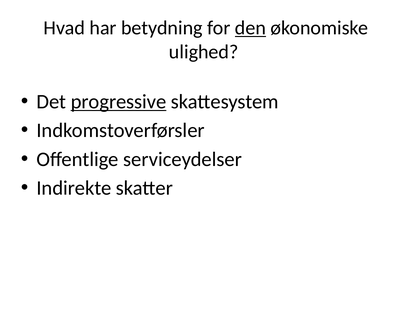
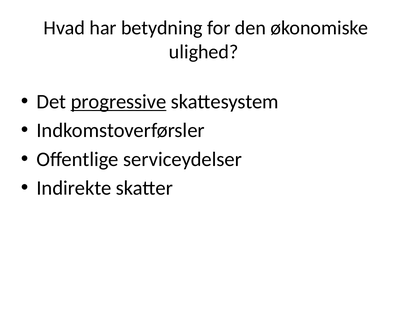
den underline: present -> none
